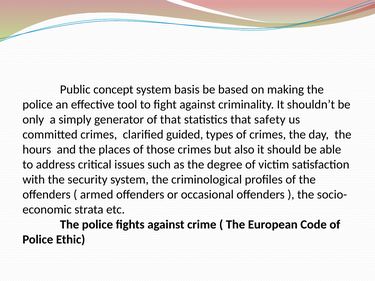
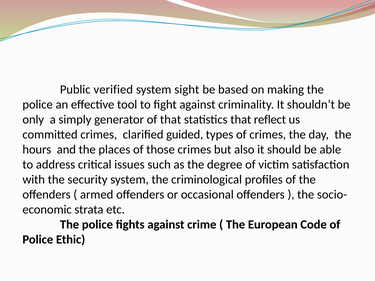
concept: concept -> verified
basis: basis -> sight
safety: safety -> reflect
